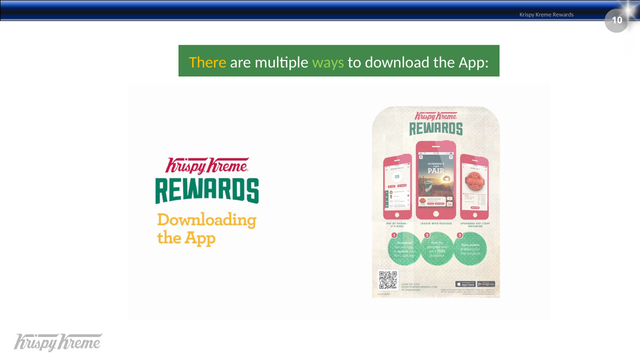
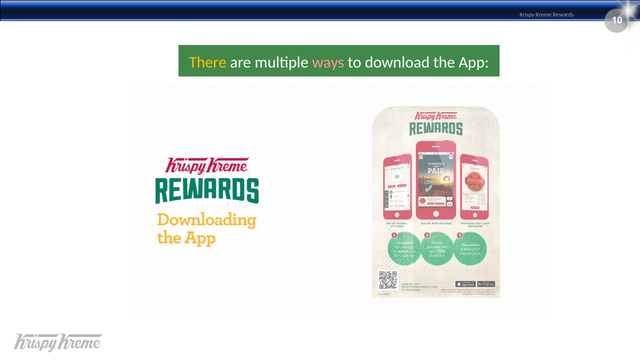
ways colour: light green -> pink
